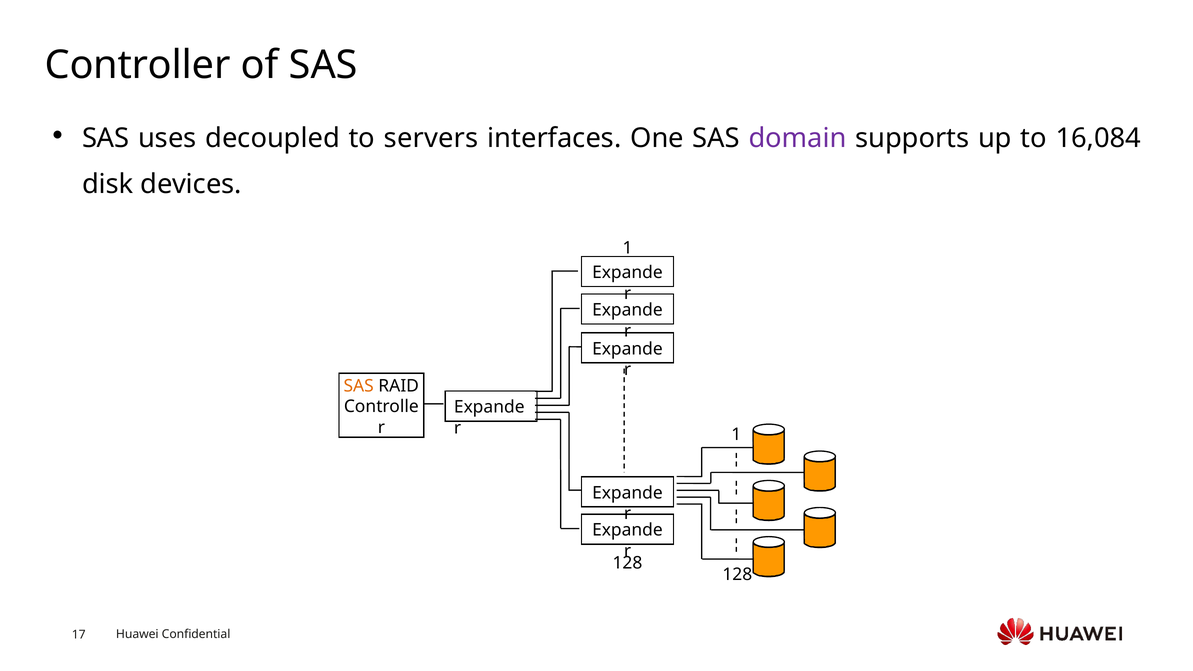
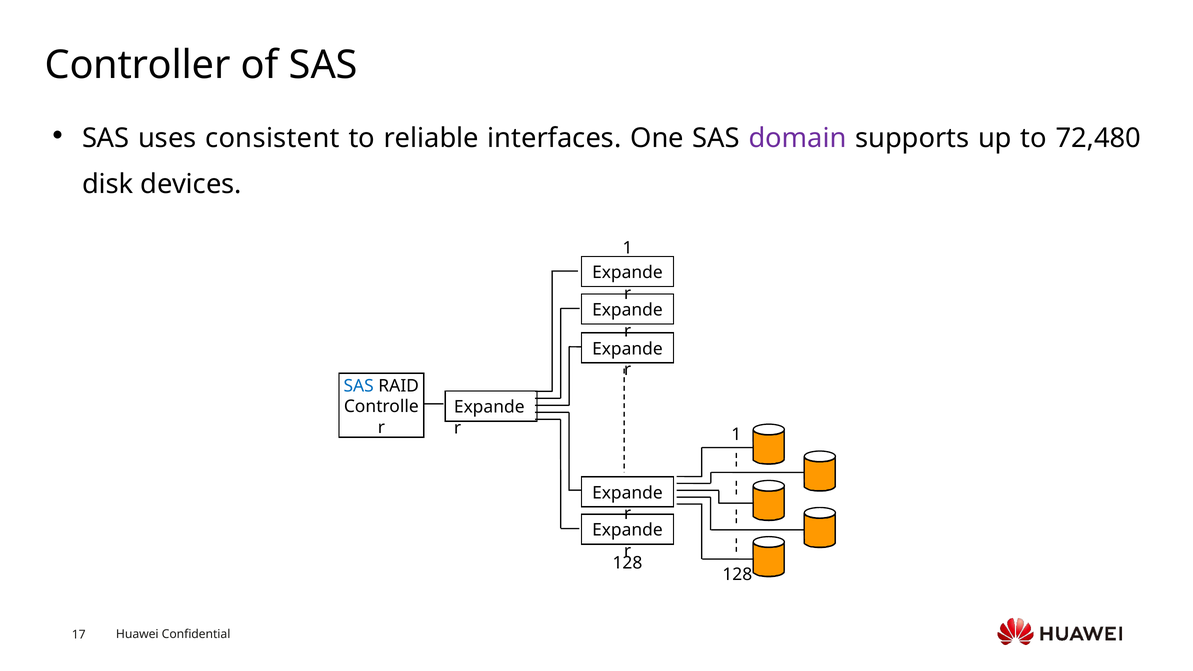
decoupled: decoupled -> consistent
servers: servers -> reliable
16,084: 16,084 -> 72,480
SAS at (359, 386) colour: orange -> blue
